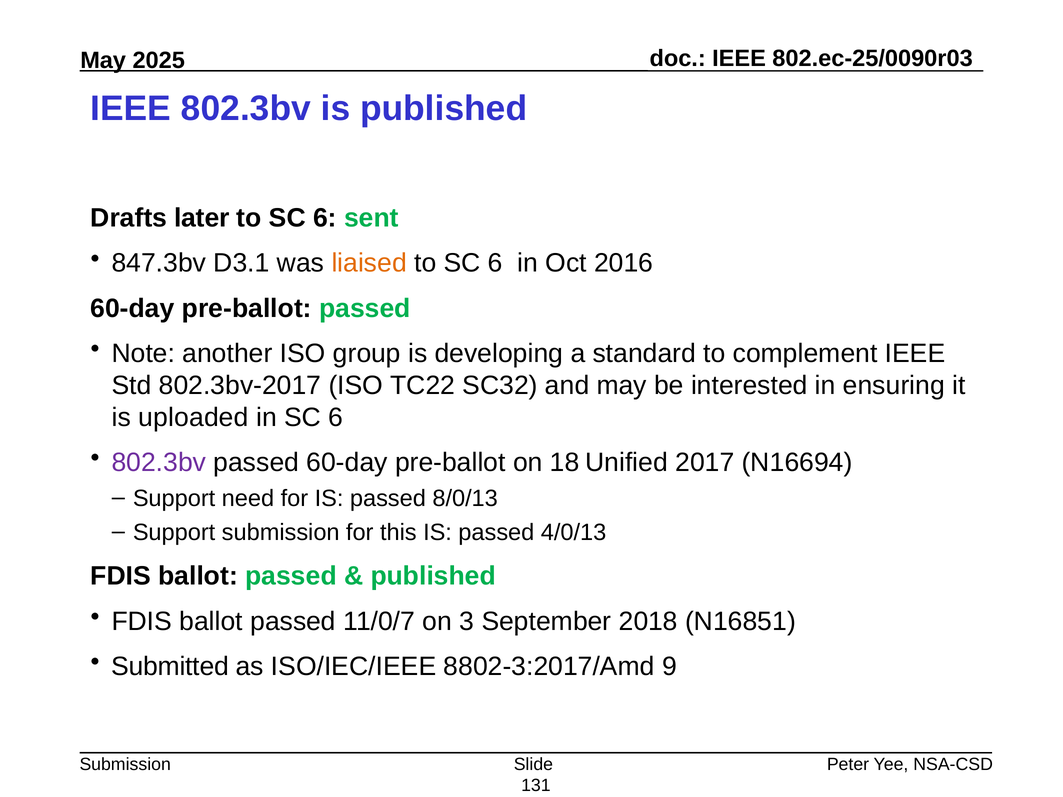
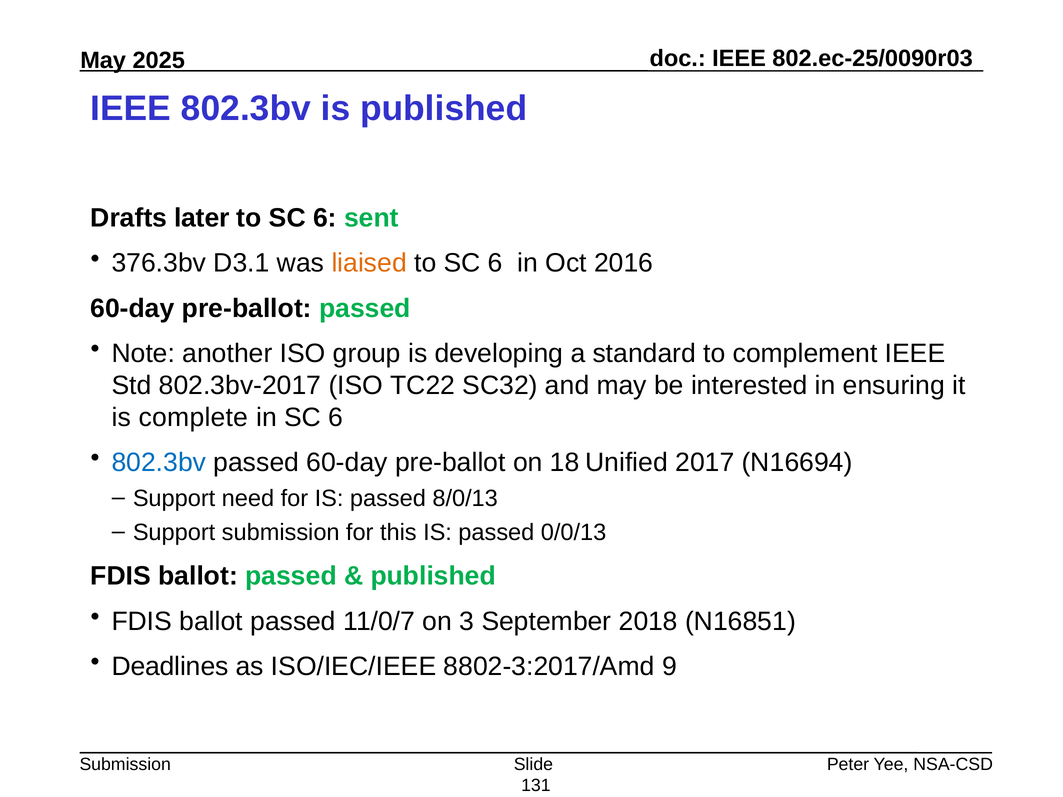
847.3bv: 847.3bv -> 376.3bv
uploaded: uploaded -> complete
802.3bv at (159, 463) colour: purple -> blue
4/0/13: 4/0/13 -> 0/0/13
Submitted: Submitted -> Deadlines
